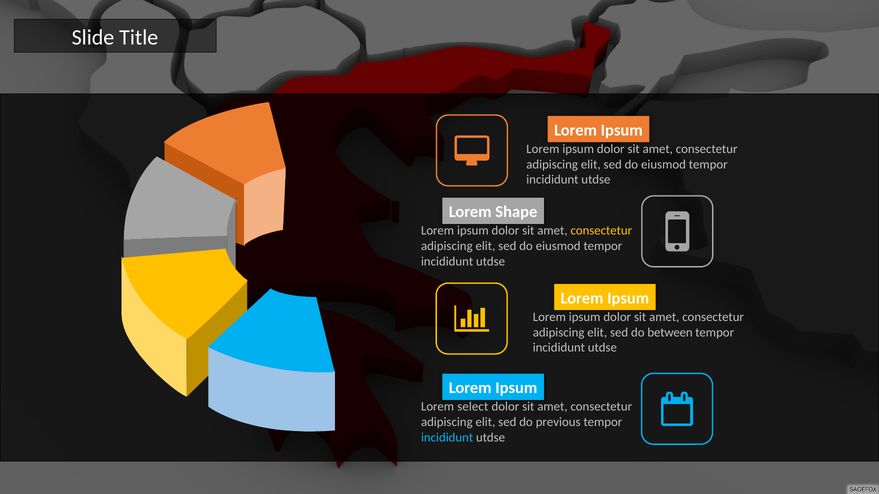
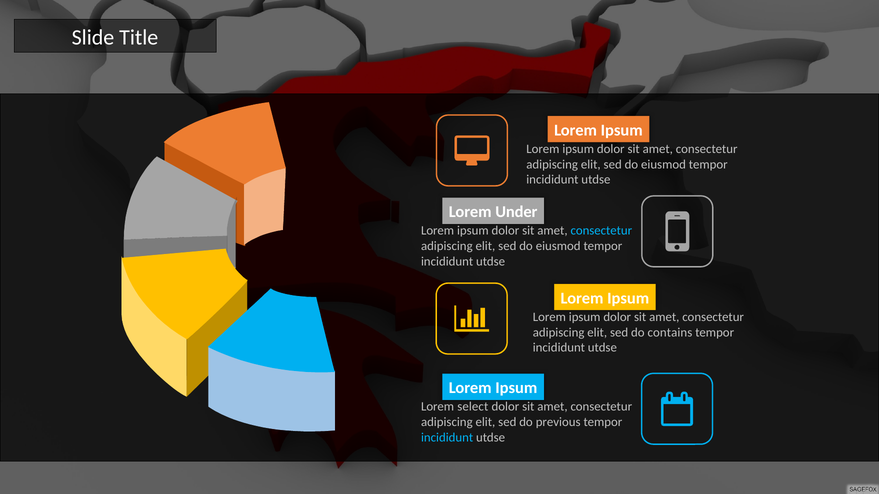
Shape: Shape -> Under
consectetur at (601, 231) colour: yellow -> light blue
between: between -> contains
